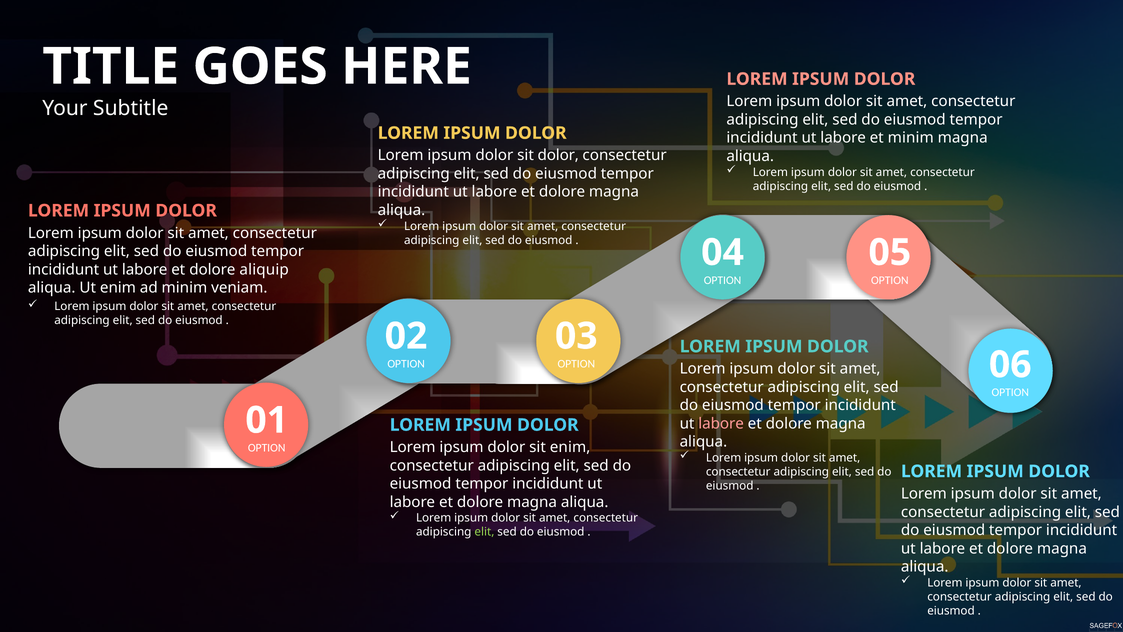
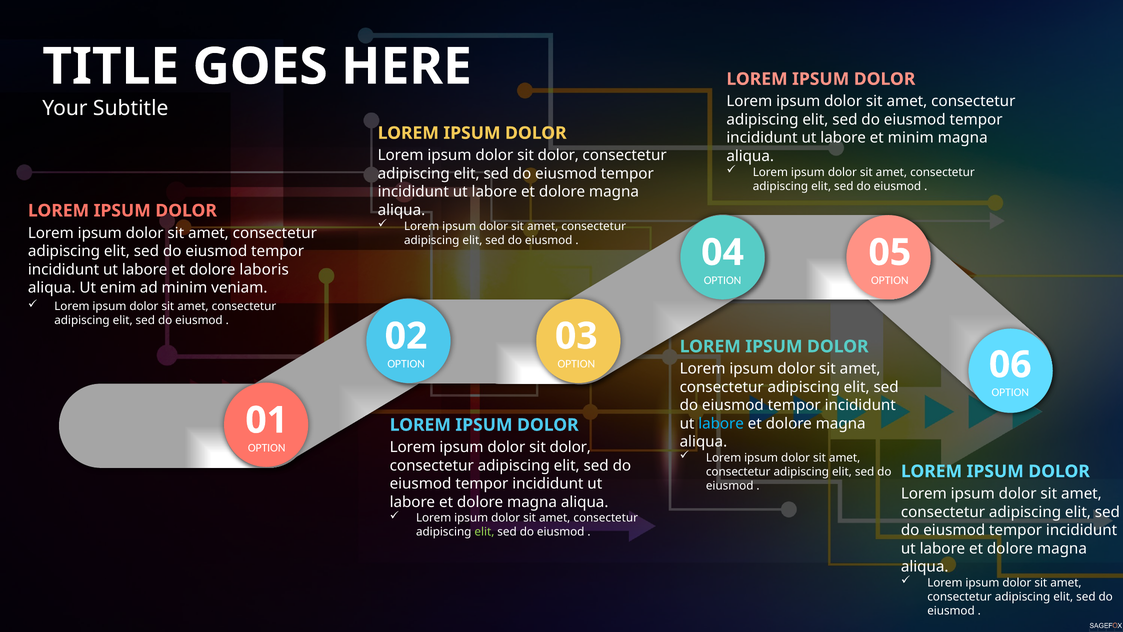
aliquip: aliquip -> laboris
labore at (721, 423) colour: pink -> light blue
enim at (570, 447): enim -> dolor
